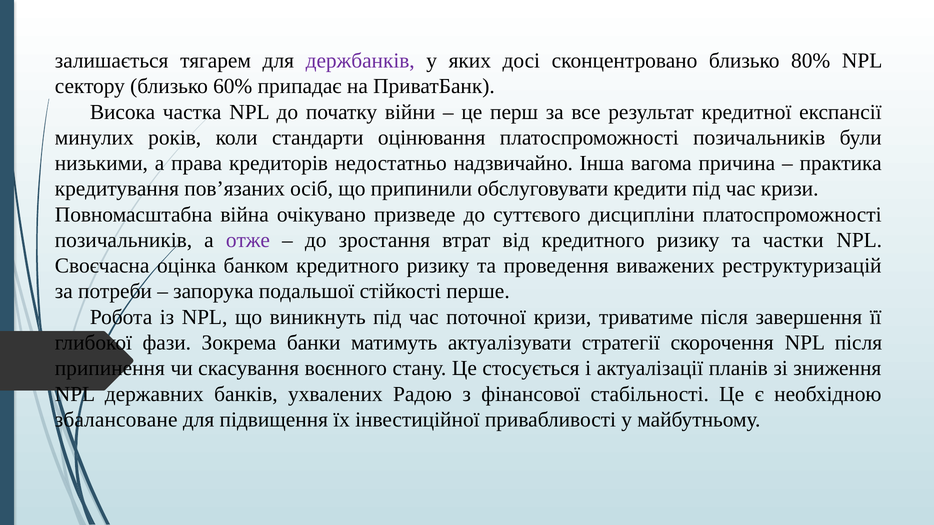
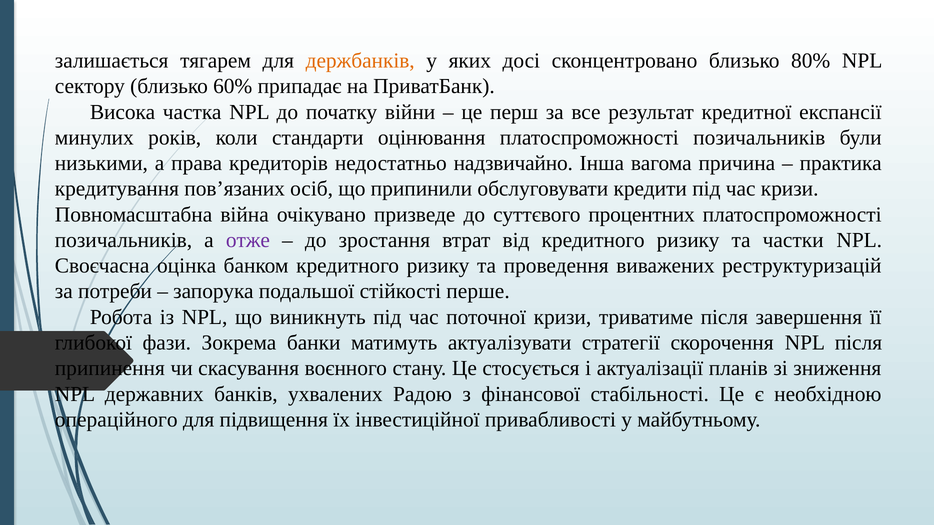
держбанків colour: purple -> orange
дисципліни: дисципліни -> процентних
збалансоване: збалансоване -> операційного
